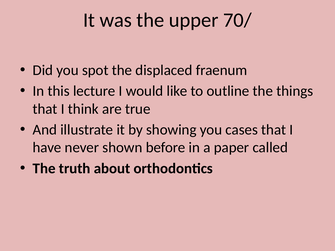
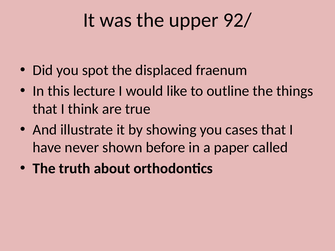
70/: 70/ -> 92/
